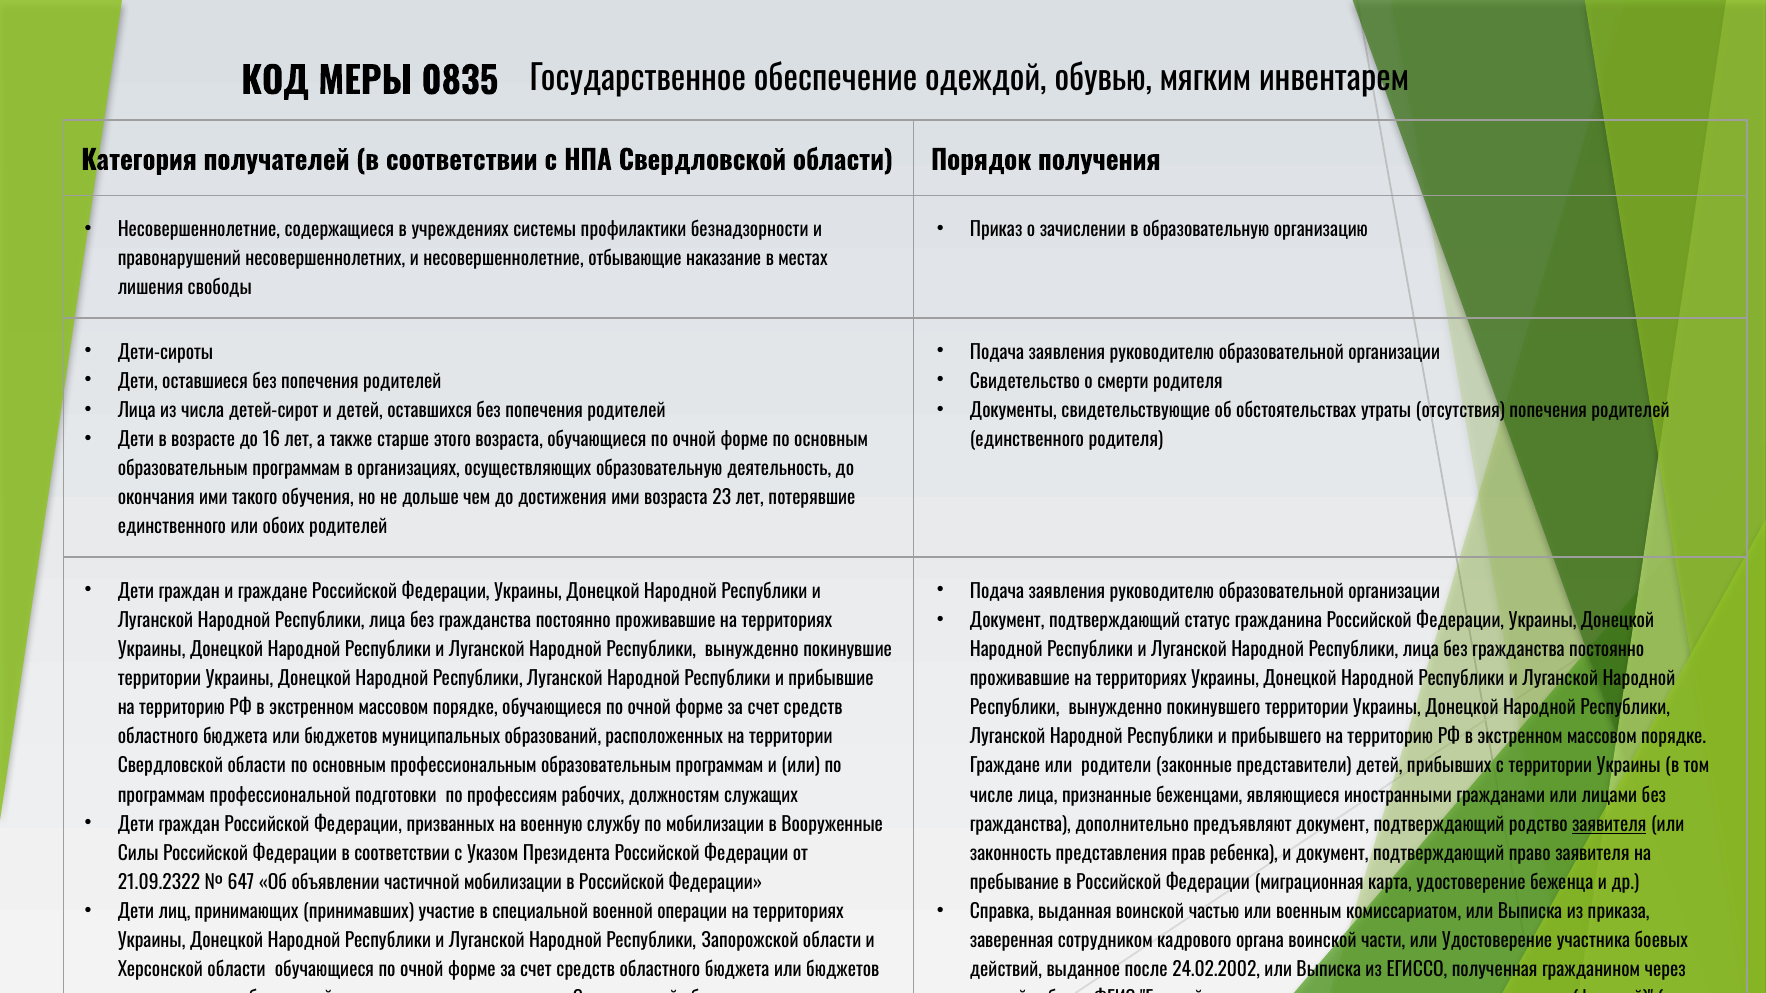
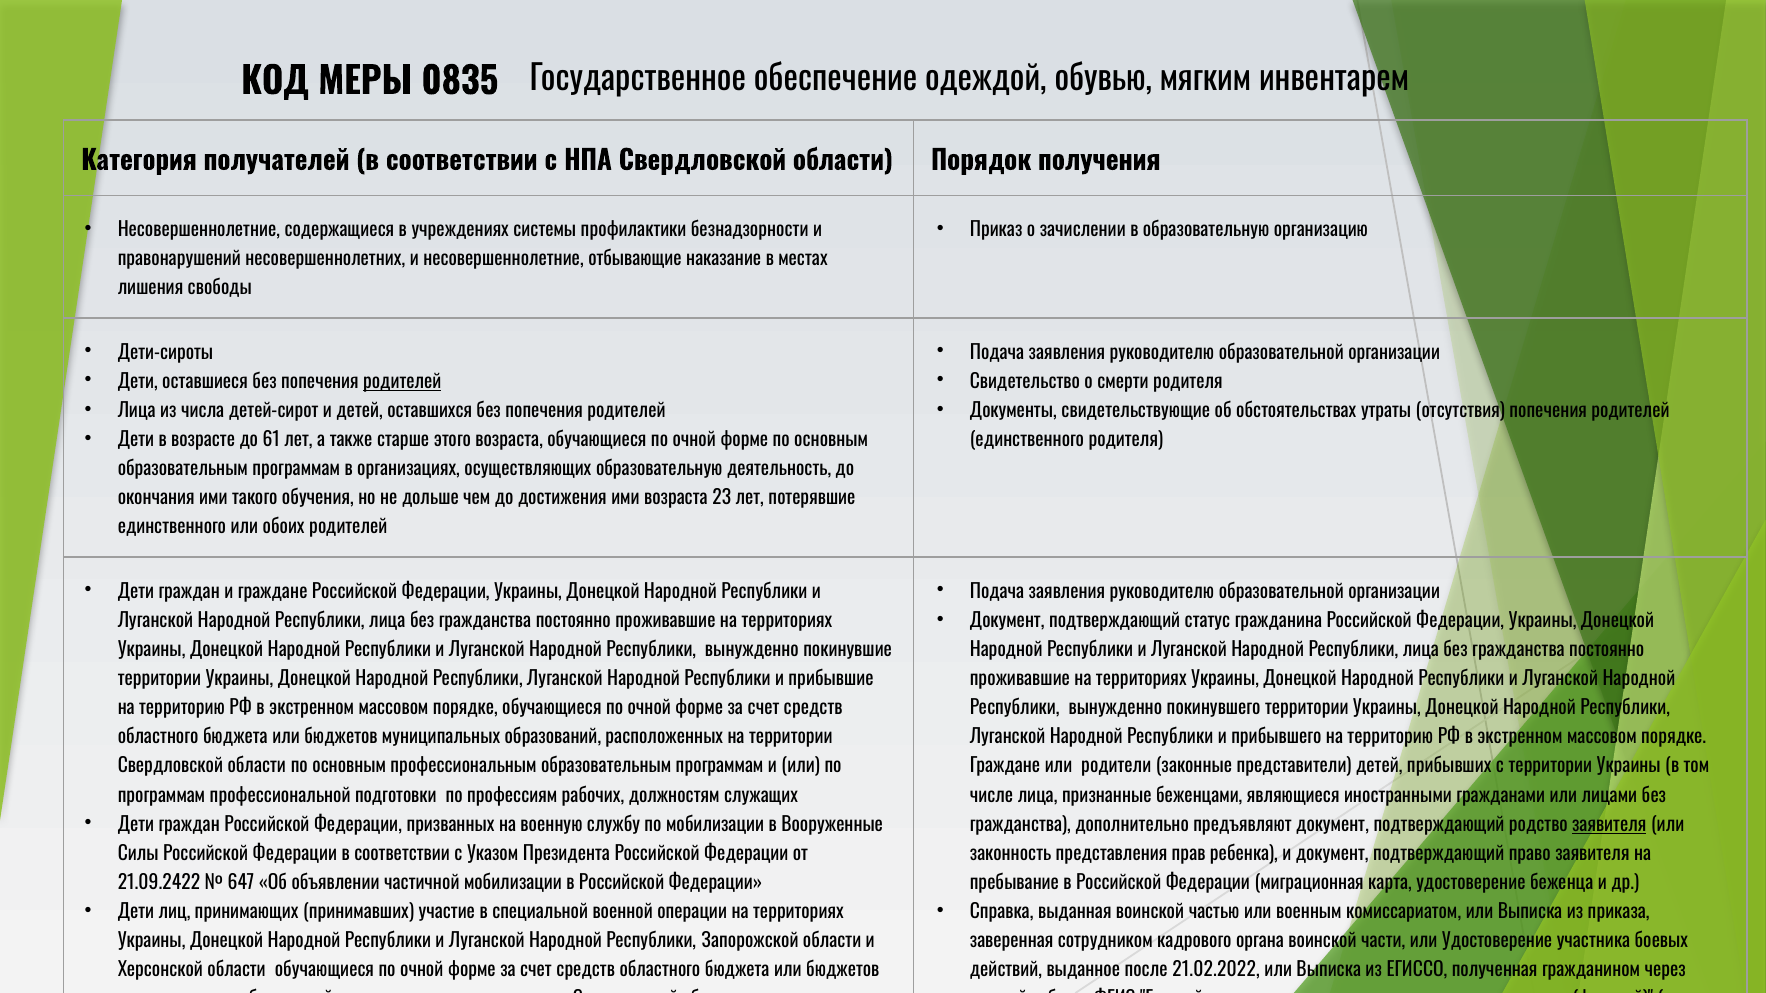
родителей at (402, 382) underline: none -> present
16: 16 -> 61
21.09.2322: 21.09.2322 -> 21.09.2422
24.02.2002: 24.02.2002 -> 21.02.2022
